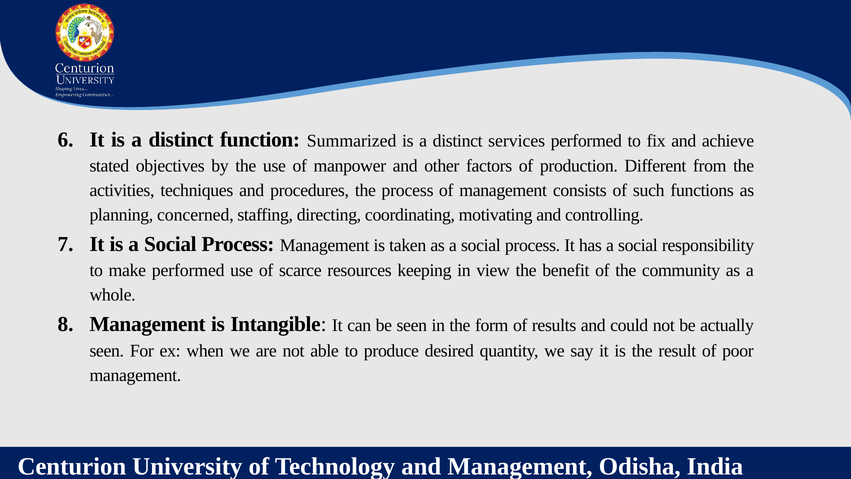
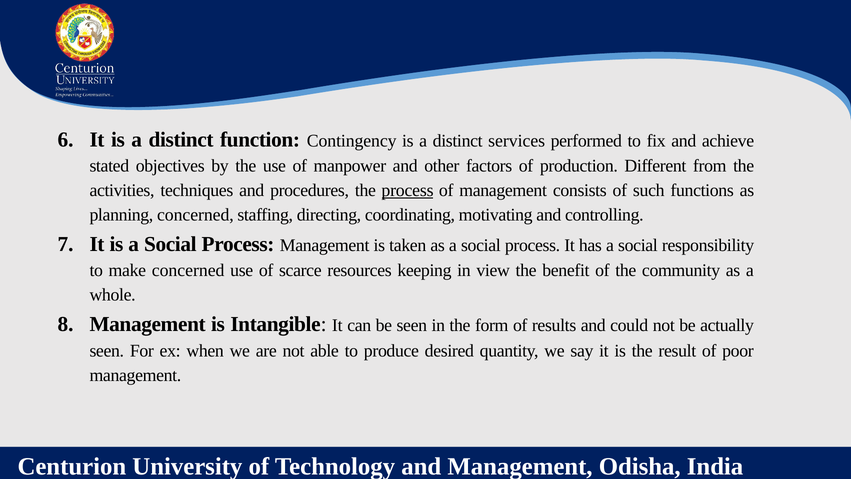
Summarized: Summarized -> Contingency
process at (407, 190) underline: none -> present
make performed: performed -> concerned
